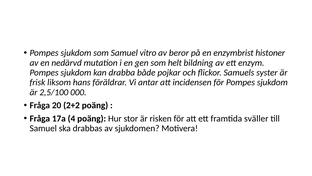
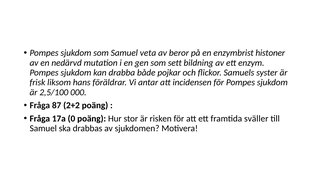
vitro: vitro -> veta
helt: helt -> sett
20: 20 -> 87
4: 4 -> 0
